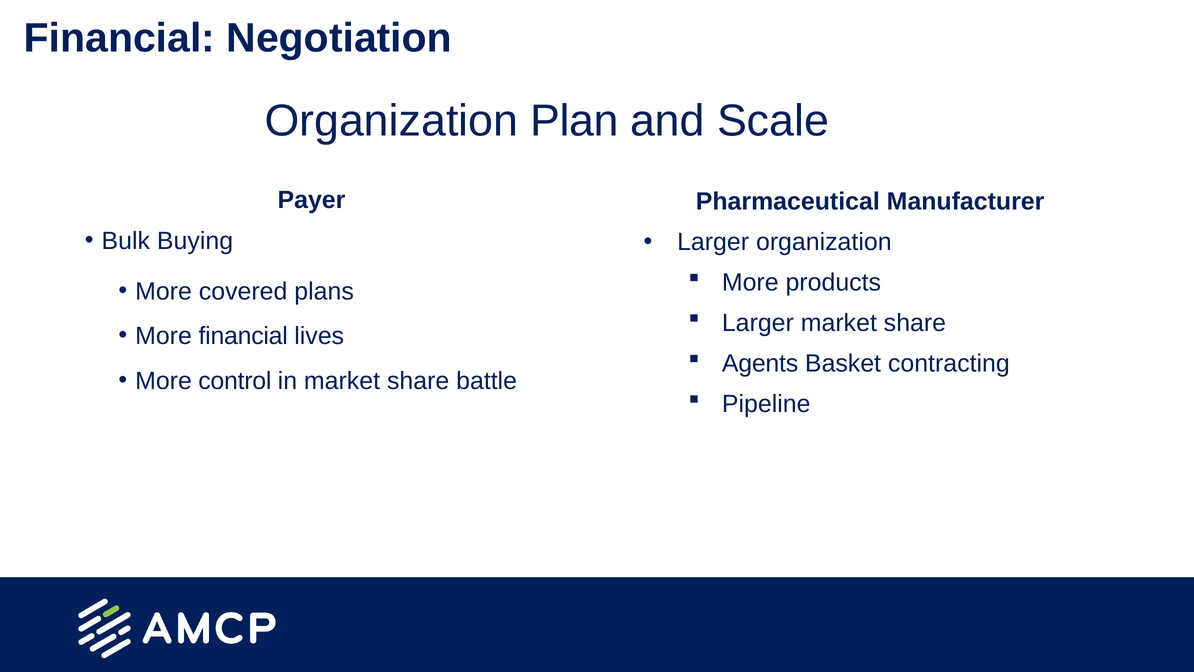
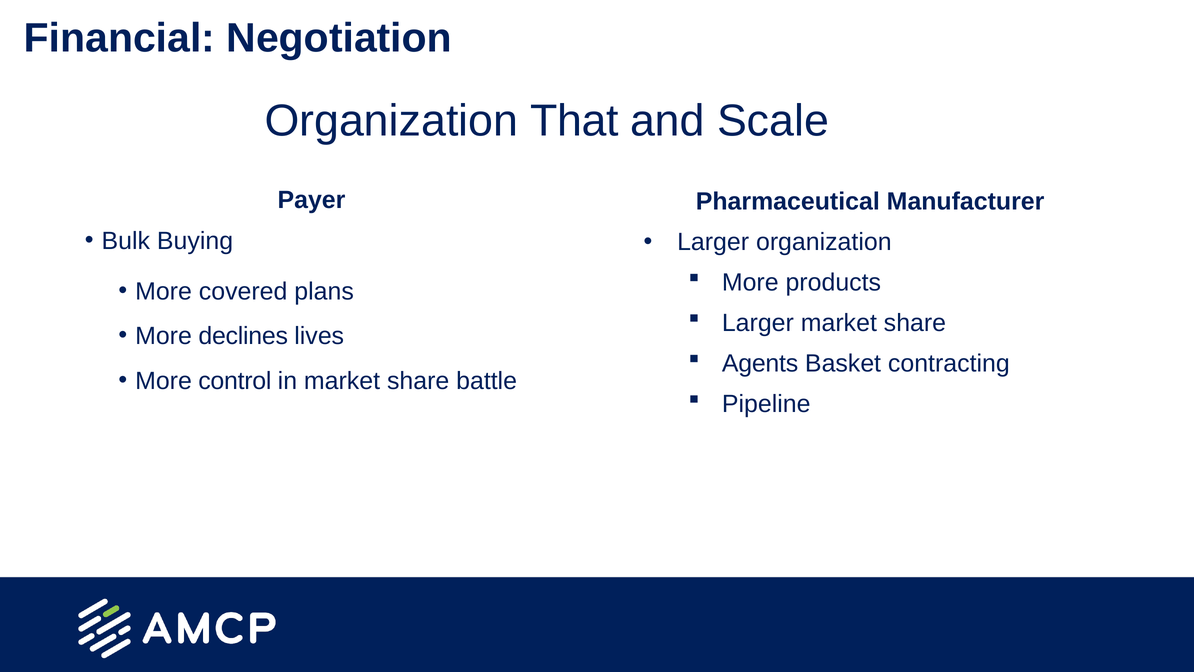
Plan: Plan -> That
More financial: financial -> declines
